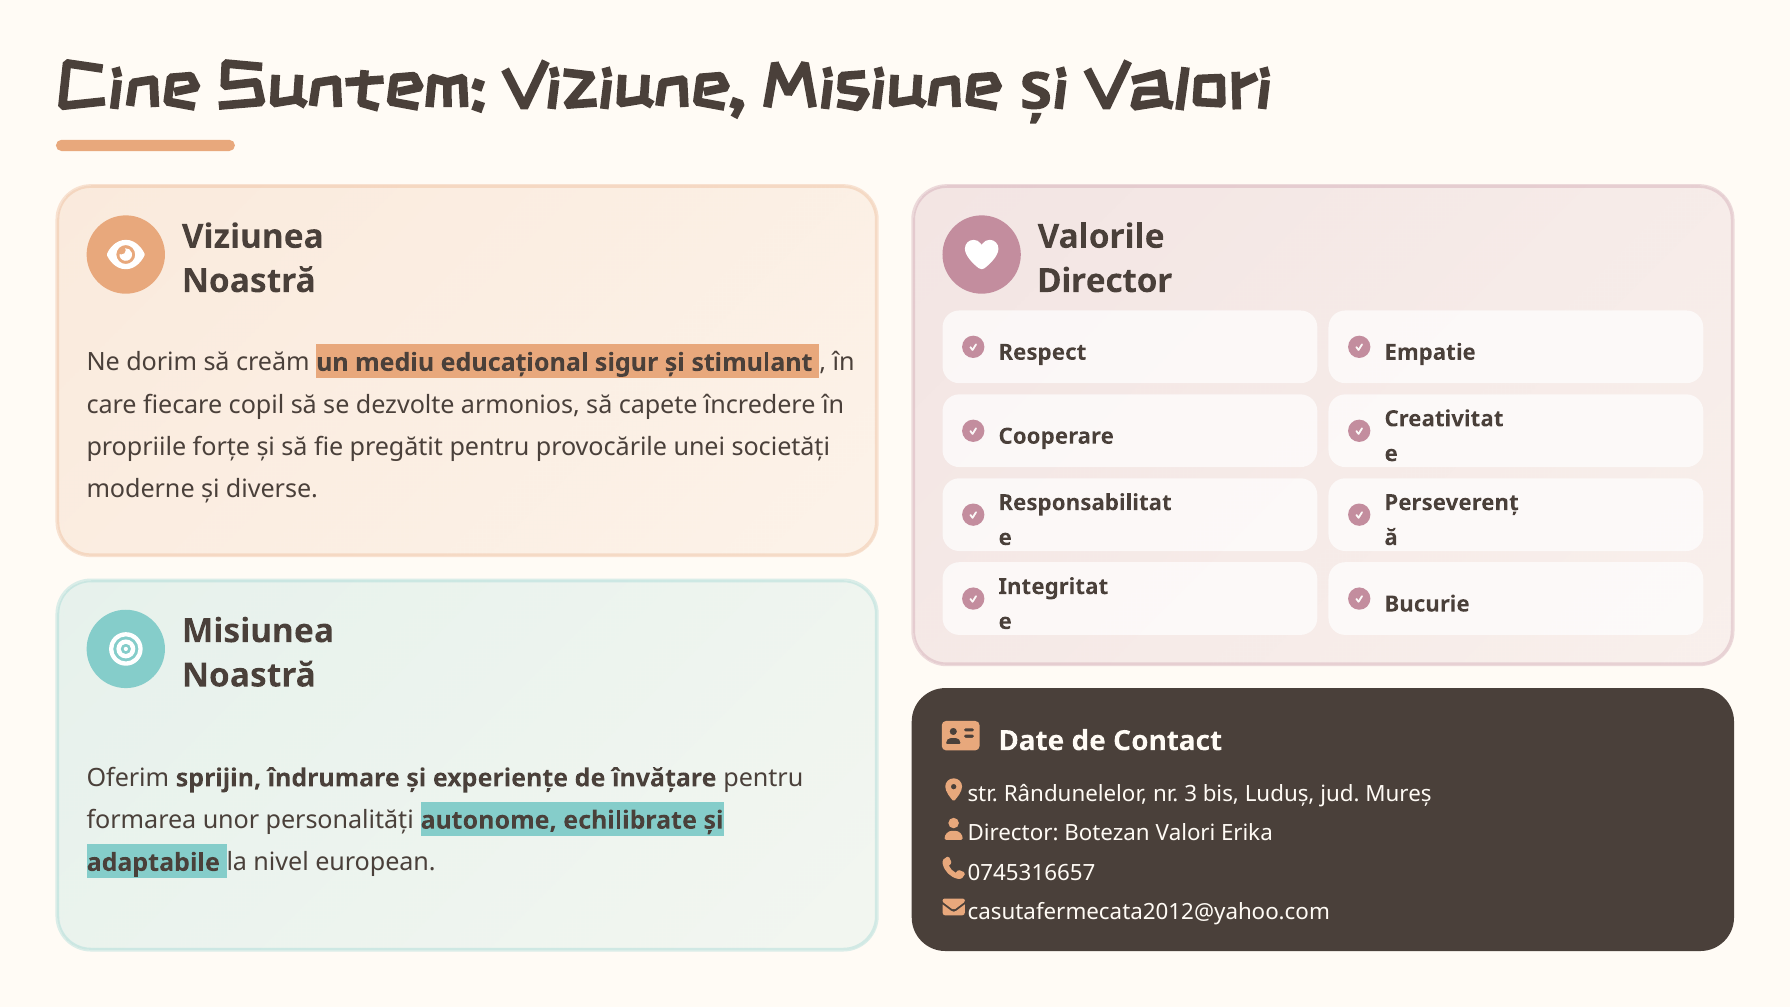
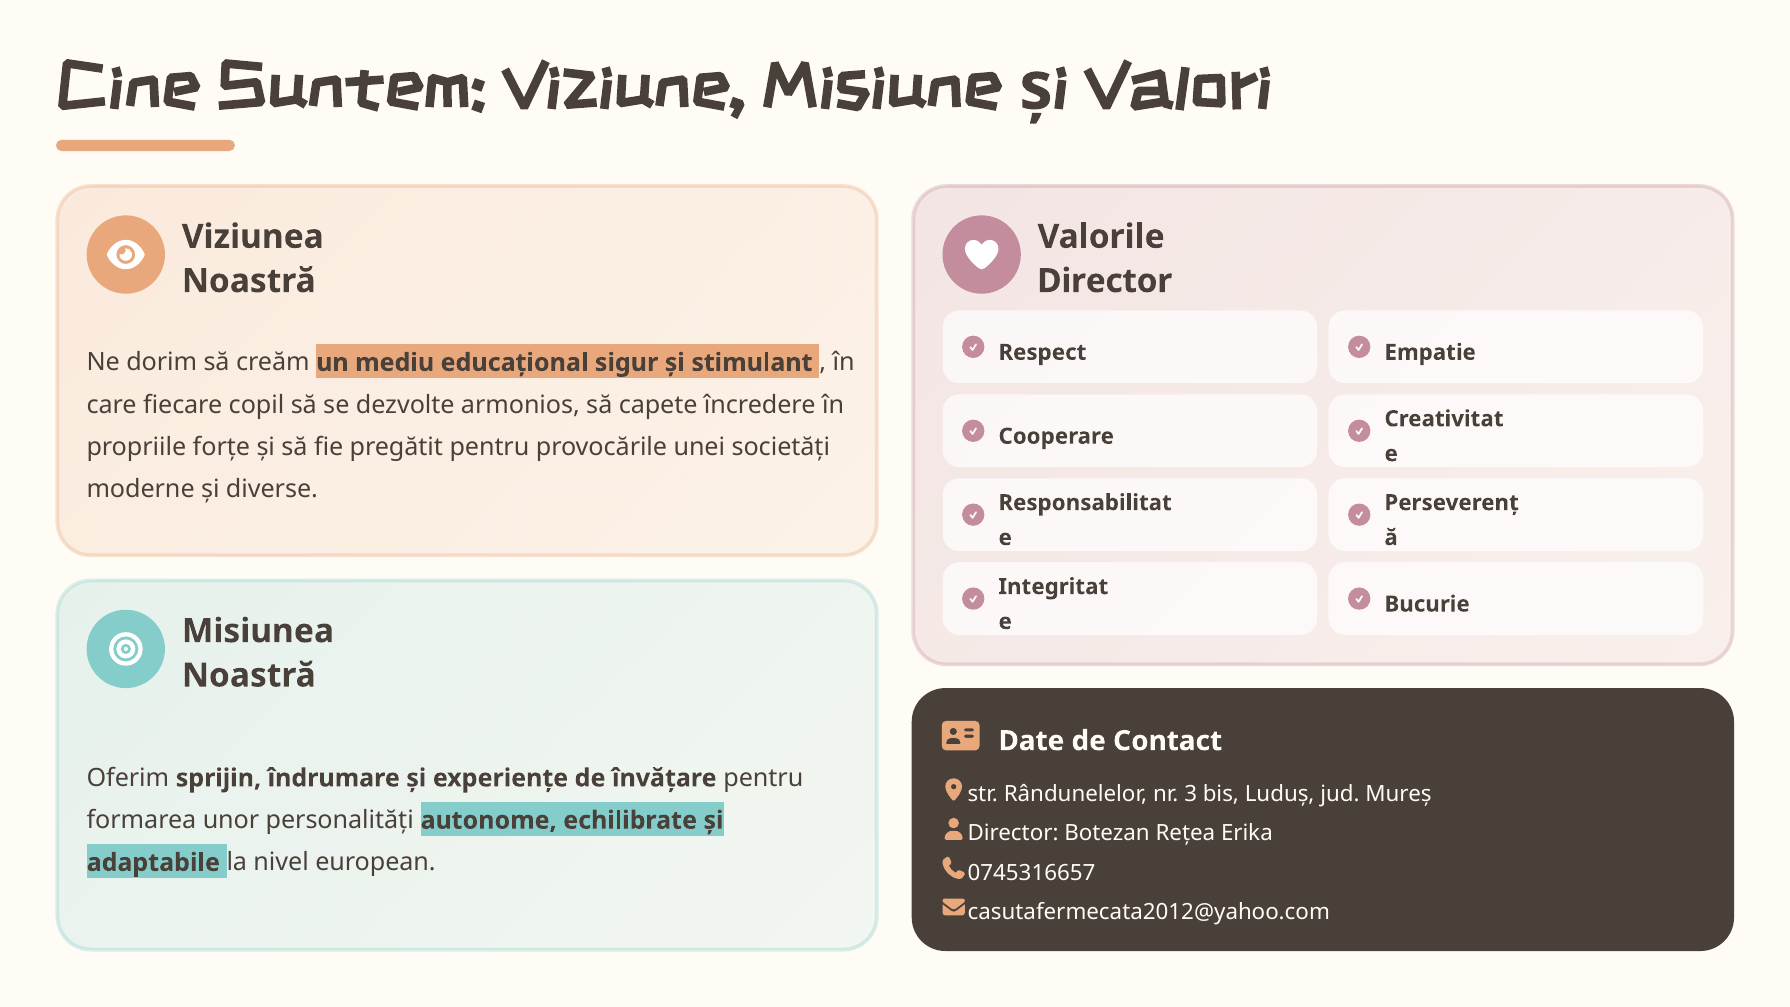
Botezan Valori: Valori -> Rețea
